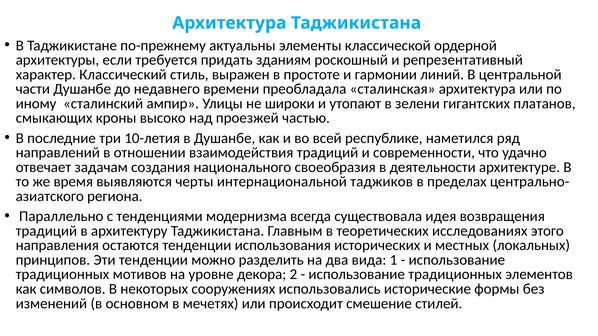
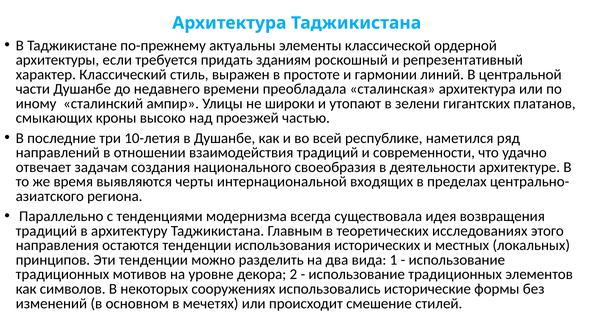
таджиков: таджиков -> входящих
